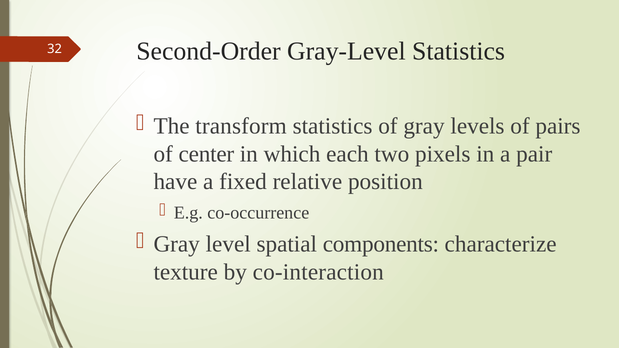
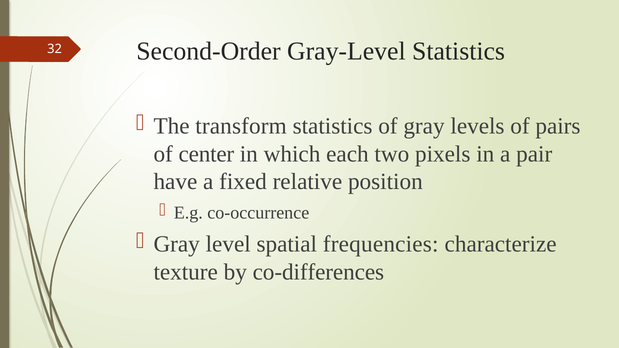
components: components -> frequencies
co-interaction: co-interaction -> co-differences
